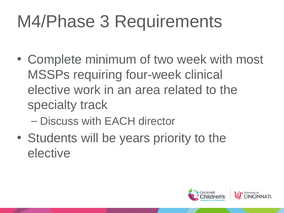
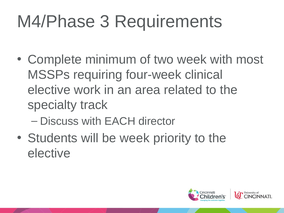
be years: years -> week
